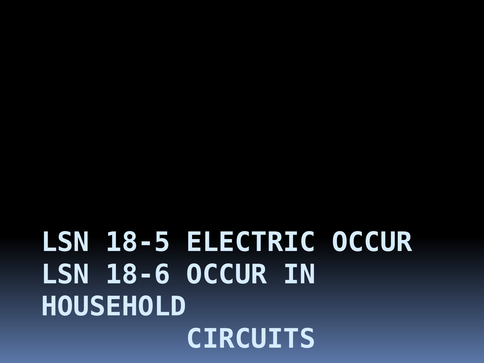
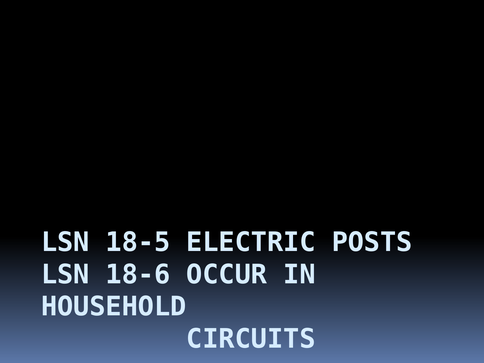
ELECTRIC OCCUR: OCCUR -> POSTS
